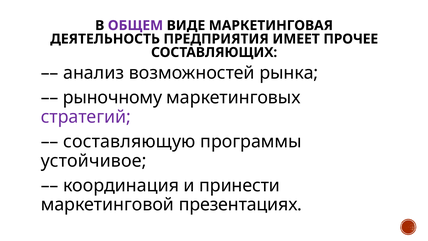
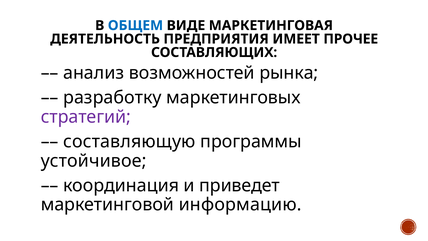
ОБЩЕМ colour: purple -> blue
рыночному: рыночному -> разработку
принести: принести -> приведет
презентациях: презентациях -> информацию
